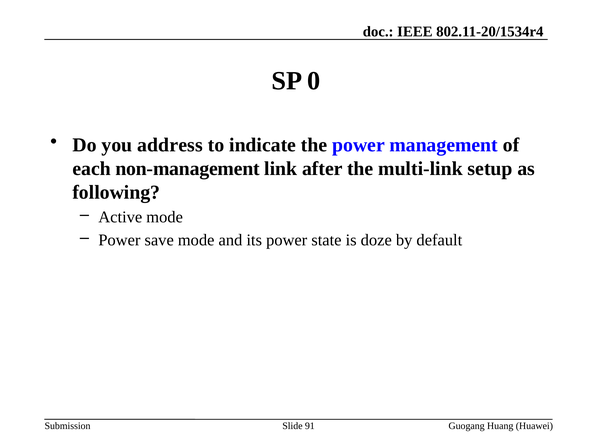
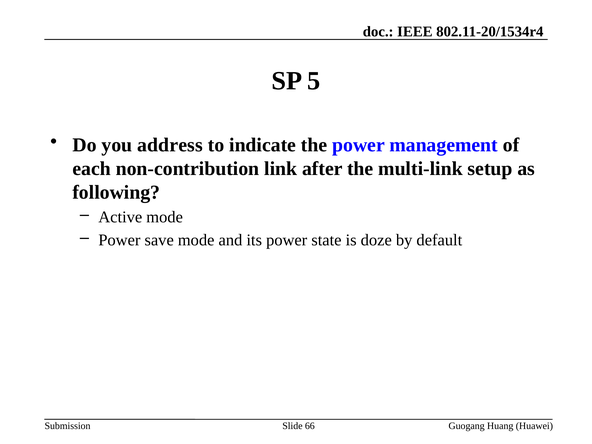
0: 0 -> 5
non-management: non-management -> non-contribution
91: 91 -> 66
